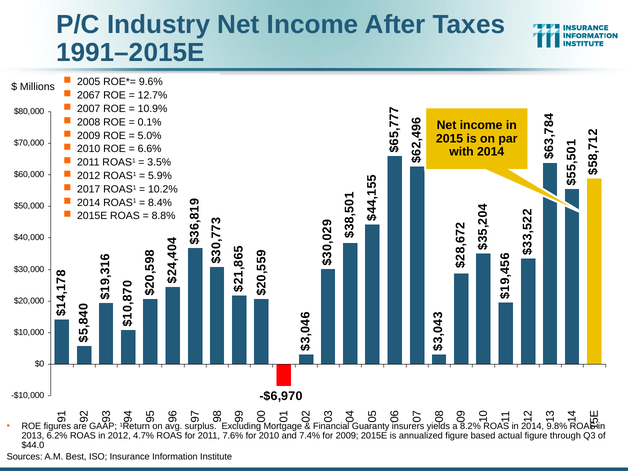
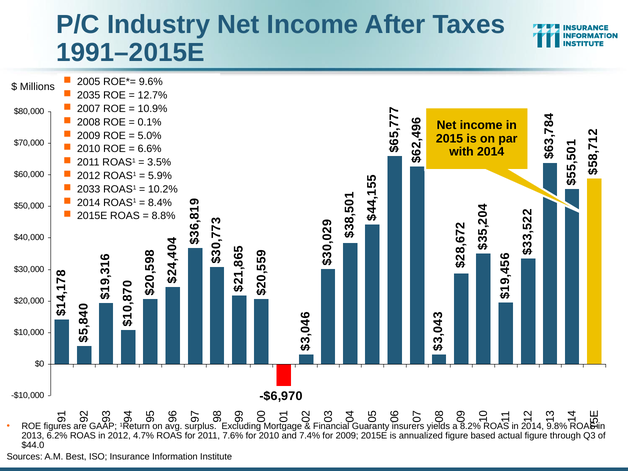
2067: 2067 -> 2035
2017: 2017 -> 2033
